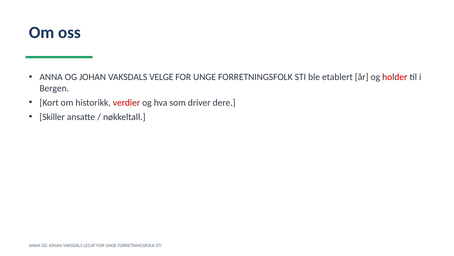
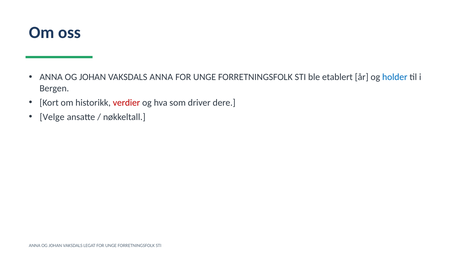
VAKSDALS VELGE: VELGE -> ANNA
holder colour: red -> blue
Skiller: Skiller -> Velge
